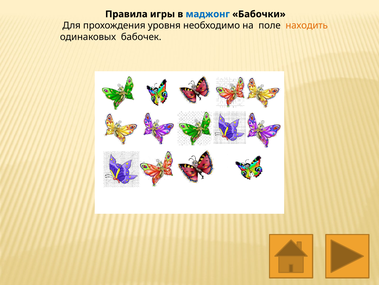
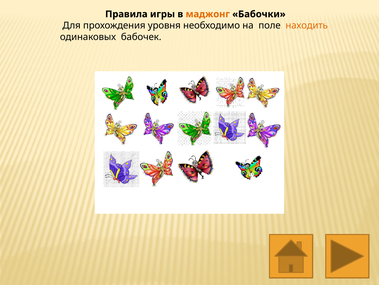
маджонг colour: blue -> orange
